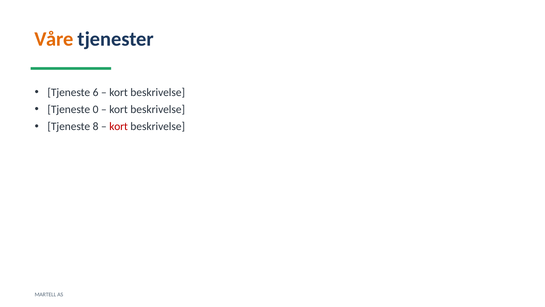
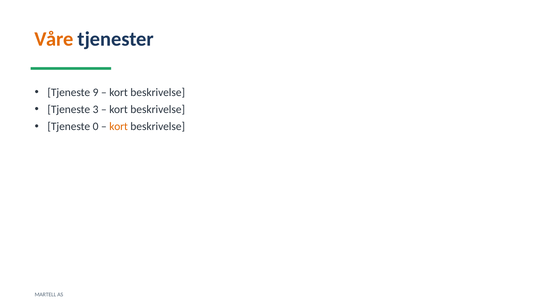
6: 6 -> 9
0: 0 -> 3
8: 8 -> 0
kort at (119, 126) colour: red -> orange
